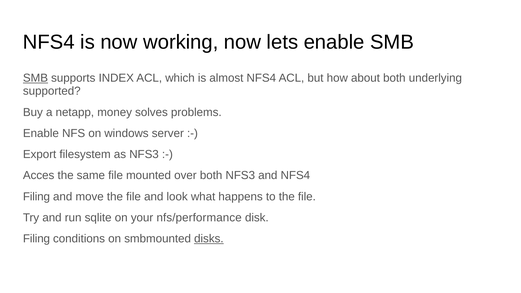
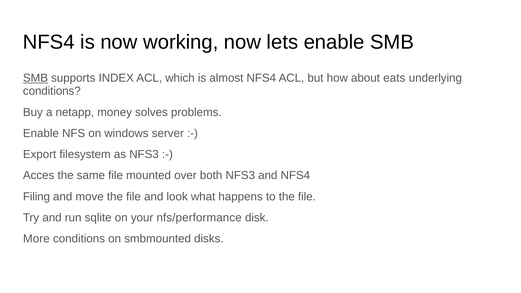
about both: both -> eats
supported at (52, 91): supported -> conditions
Filing at (36, 239): Filing -> More
disks underline: present -> none
